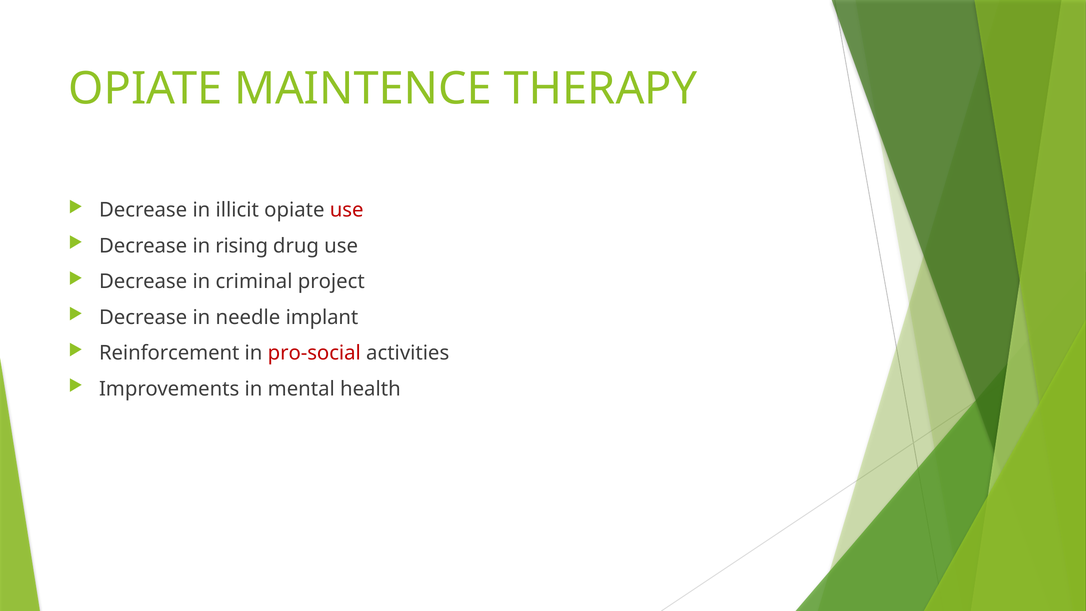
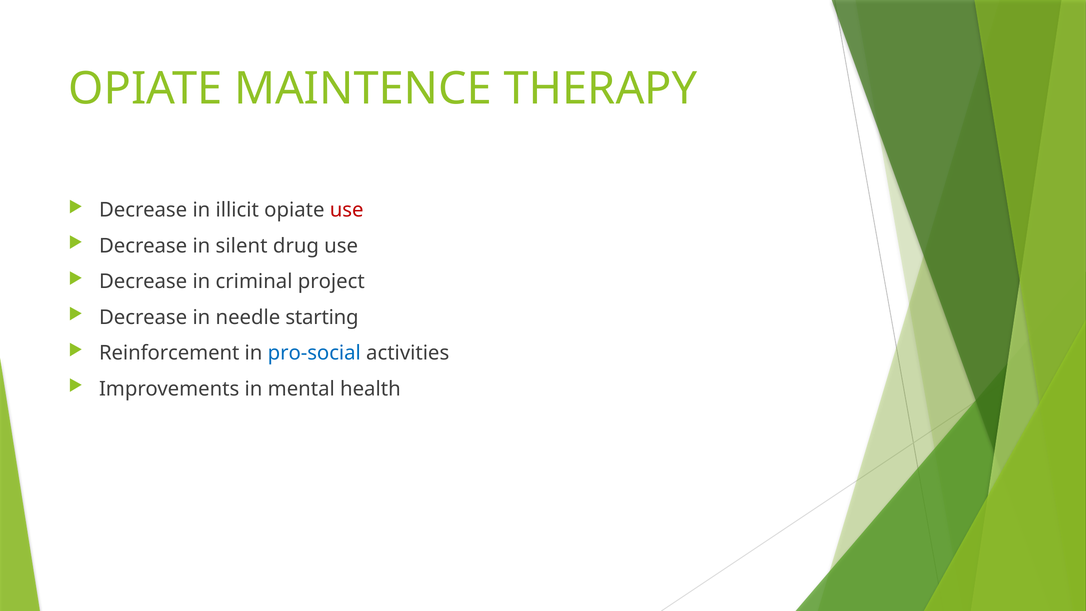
rising: rising -> silent
implant: implant -> starting
pro-social colour: red -> blue
